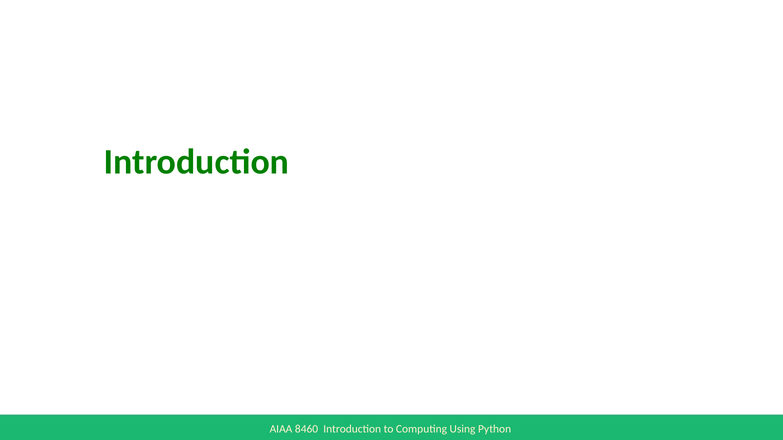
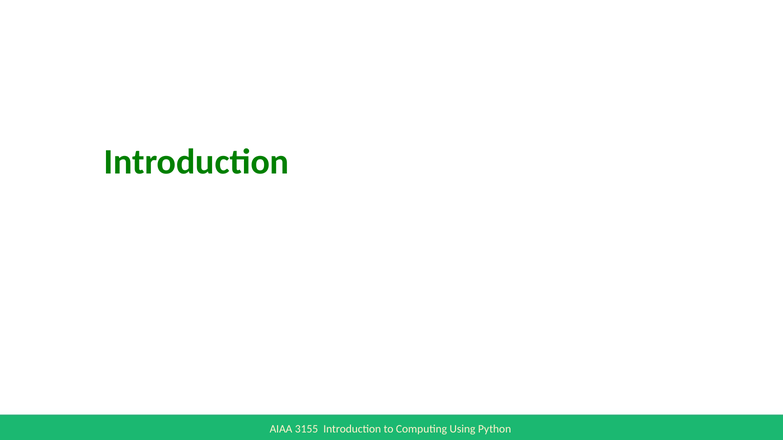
8460: 8460 -> 3155
